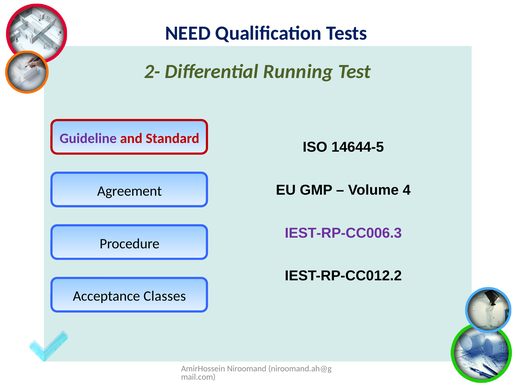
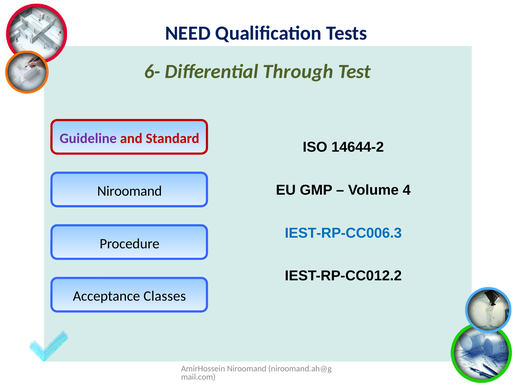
2-: 2- -> 6-
Running: Running -> Through
14644-5: 14644-5 -> 14644-2
Agreement at (130, 191): Agreement -> Niroomand
IEST-RP-CC006.3 colour: purple -> blue
